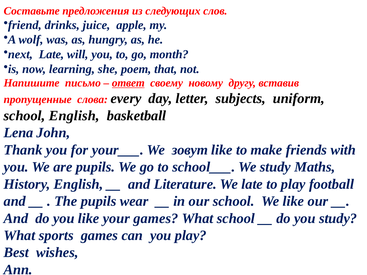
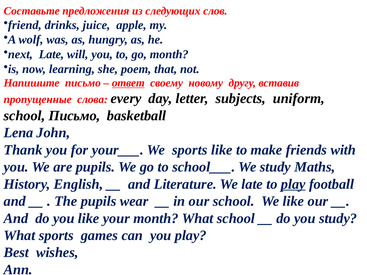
school English: English -> Письмо
We зовут: зовут -> sports
play at (293, 184) underline: none -> present
your games: games -> month
